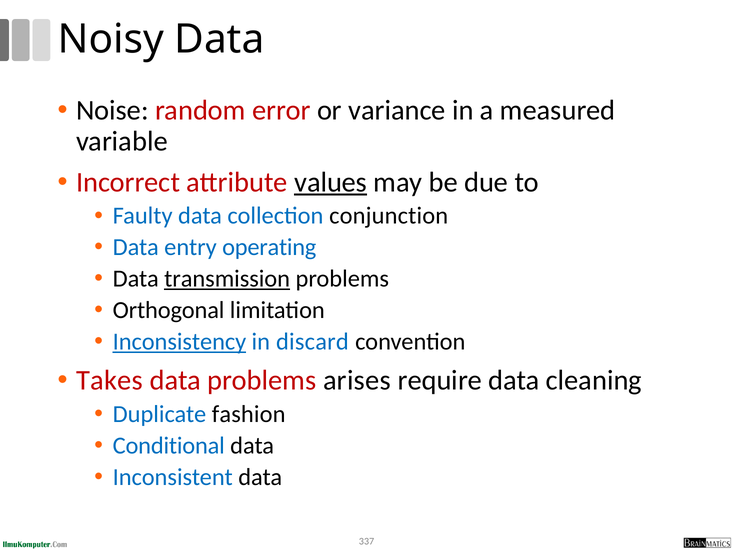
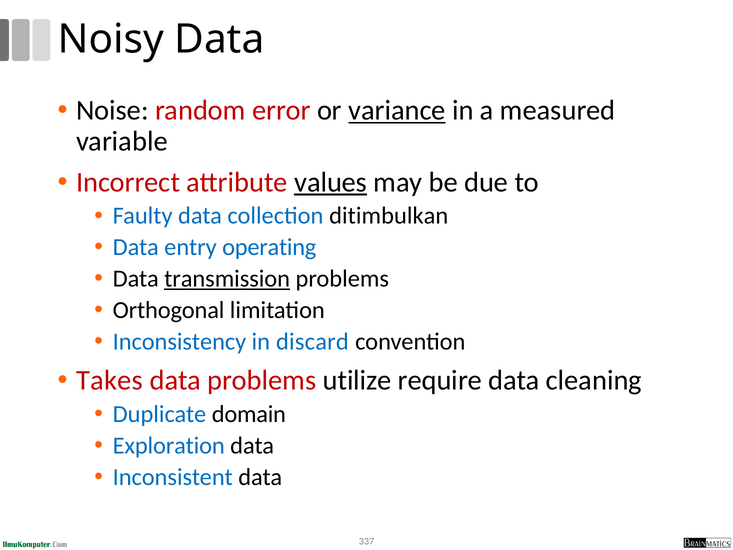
variance underline: none -> present
conjunction: conjunction -> ditimbulkan
Inconsistency underline: present -> none
arises: arises -> utilize
fashion: fashion -> domain
Conditional: Conditional -> Exploration
